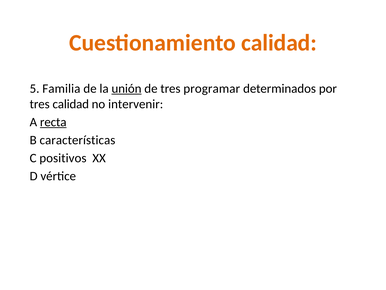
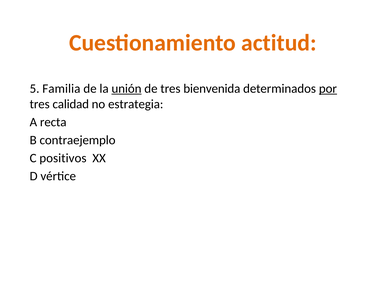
Cuestionamiento calidad: calidad -> actitud
programar: programar -> bienvenida
por underline: none -> present
intervenir: intervenir -> estrategia
recta underline: present -> none
características: características -> contraejemplo
